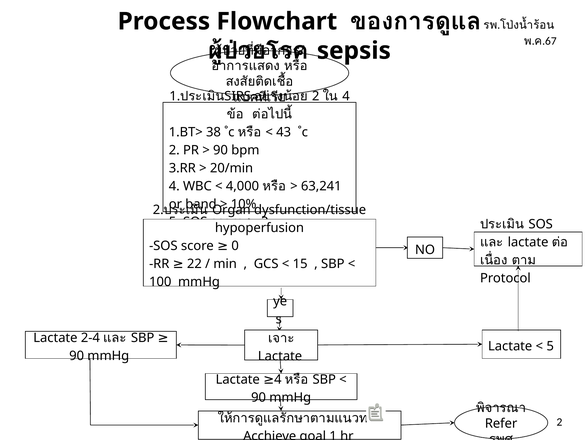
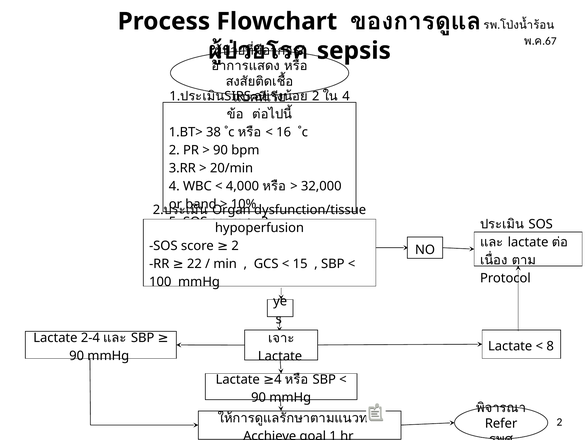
43: 43 -> 16
63,241: 63,241 -> 32,000
0 at (235, 245): 0 -> 2
5 at (550, 346): 5 -> 8
